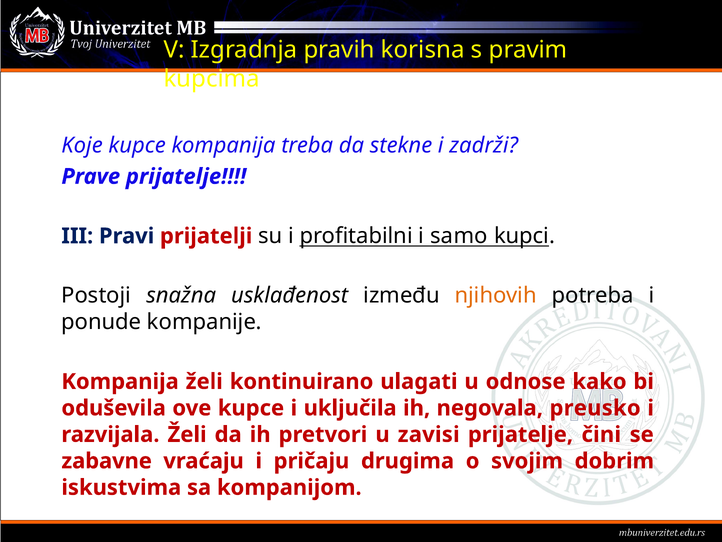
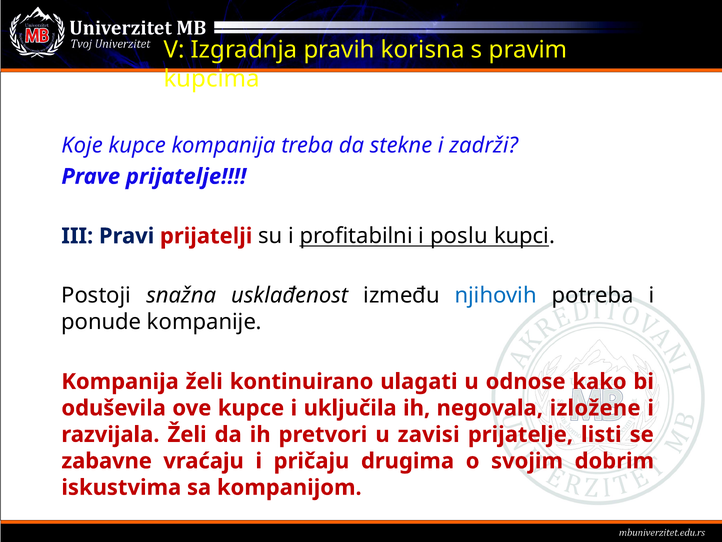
samo: samo -> poslu
njihovih colour: orange -> blue
preusko: preusko -> izložene
čini: čini -> listi
